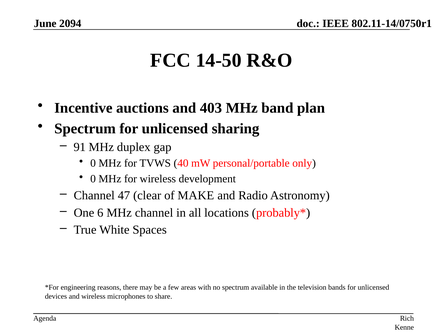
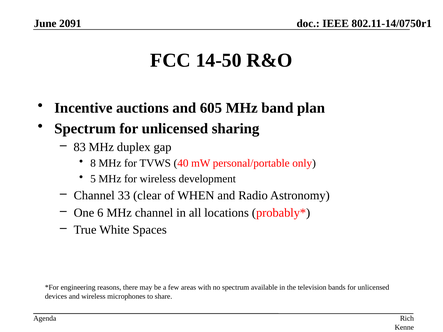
2094: 2094 -> 2091
403: 403 -> 605
91: 91 -> 83
0 at (93, 163): 0 -> 8
0 at (93, 179): 0 -> 5
47: 47 -> 33
MAKE: MAKE -> WHEN
